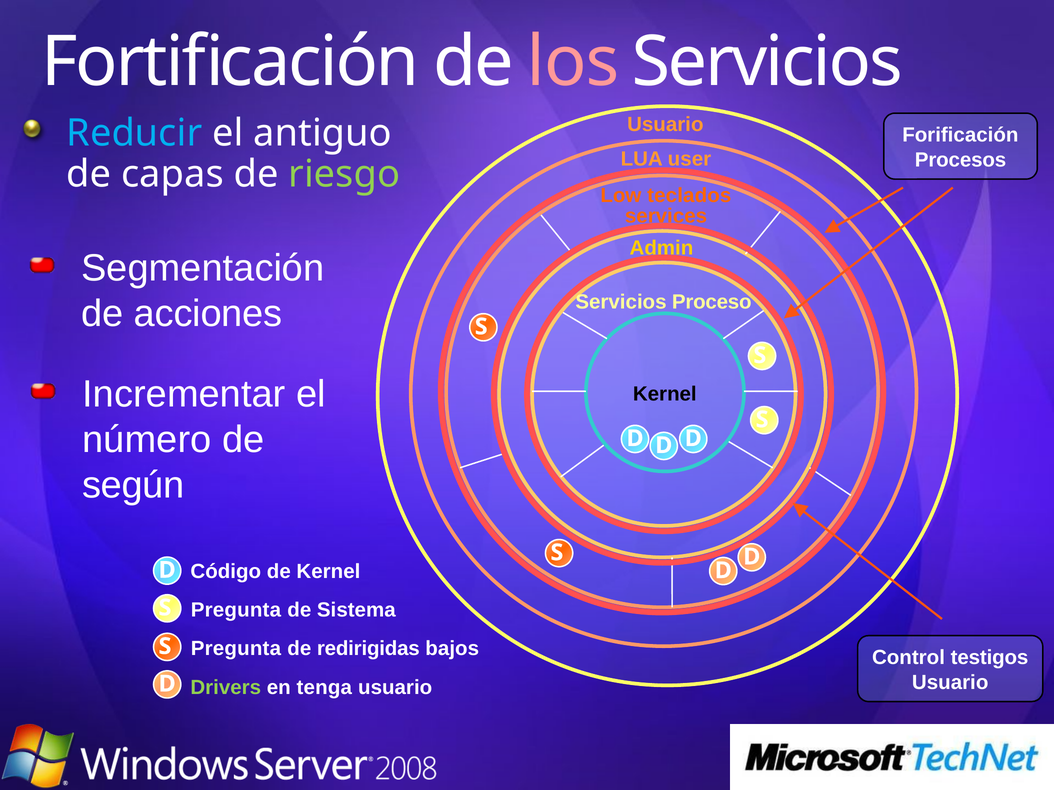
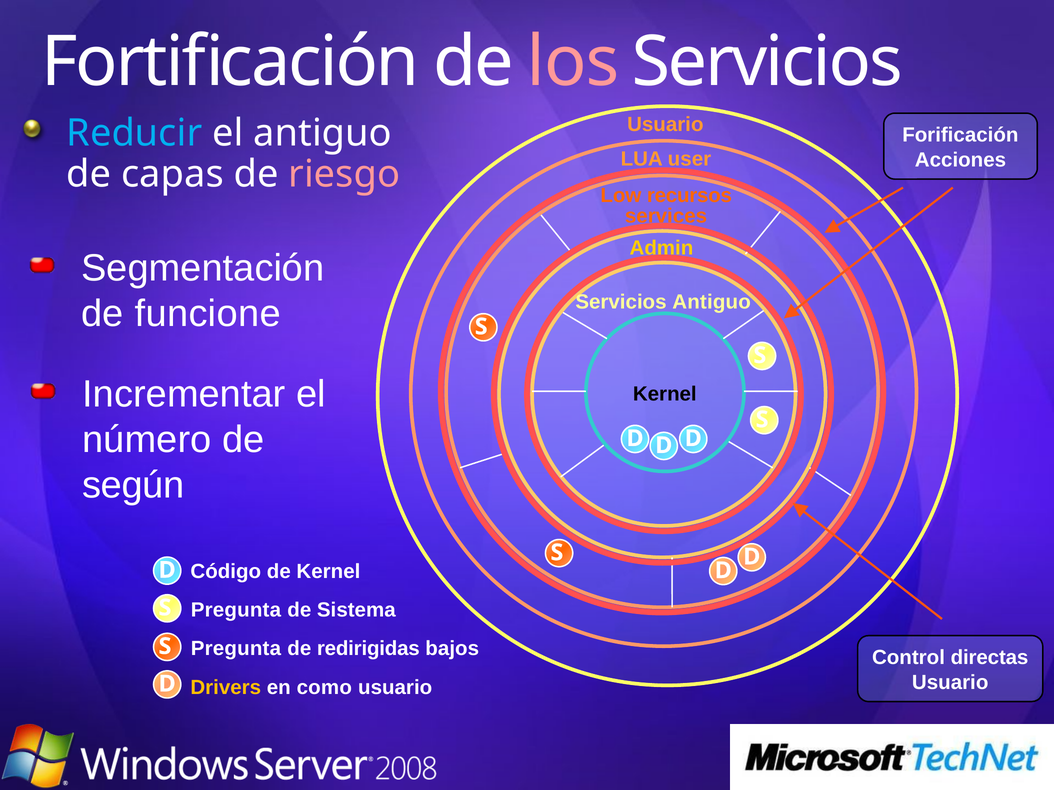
Procesos: Procesos -> Acciones
riesgo colour: light green -> pink
teclados: teclados -> recursos
Servicios Proceso: Proceso -> Antiguo
acciones: acciones -> funcione
testigos: testigos -> directas
Drivers colour: light green -> yellow
tenga: tenga -> como
